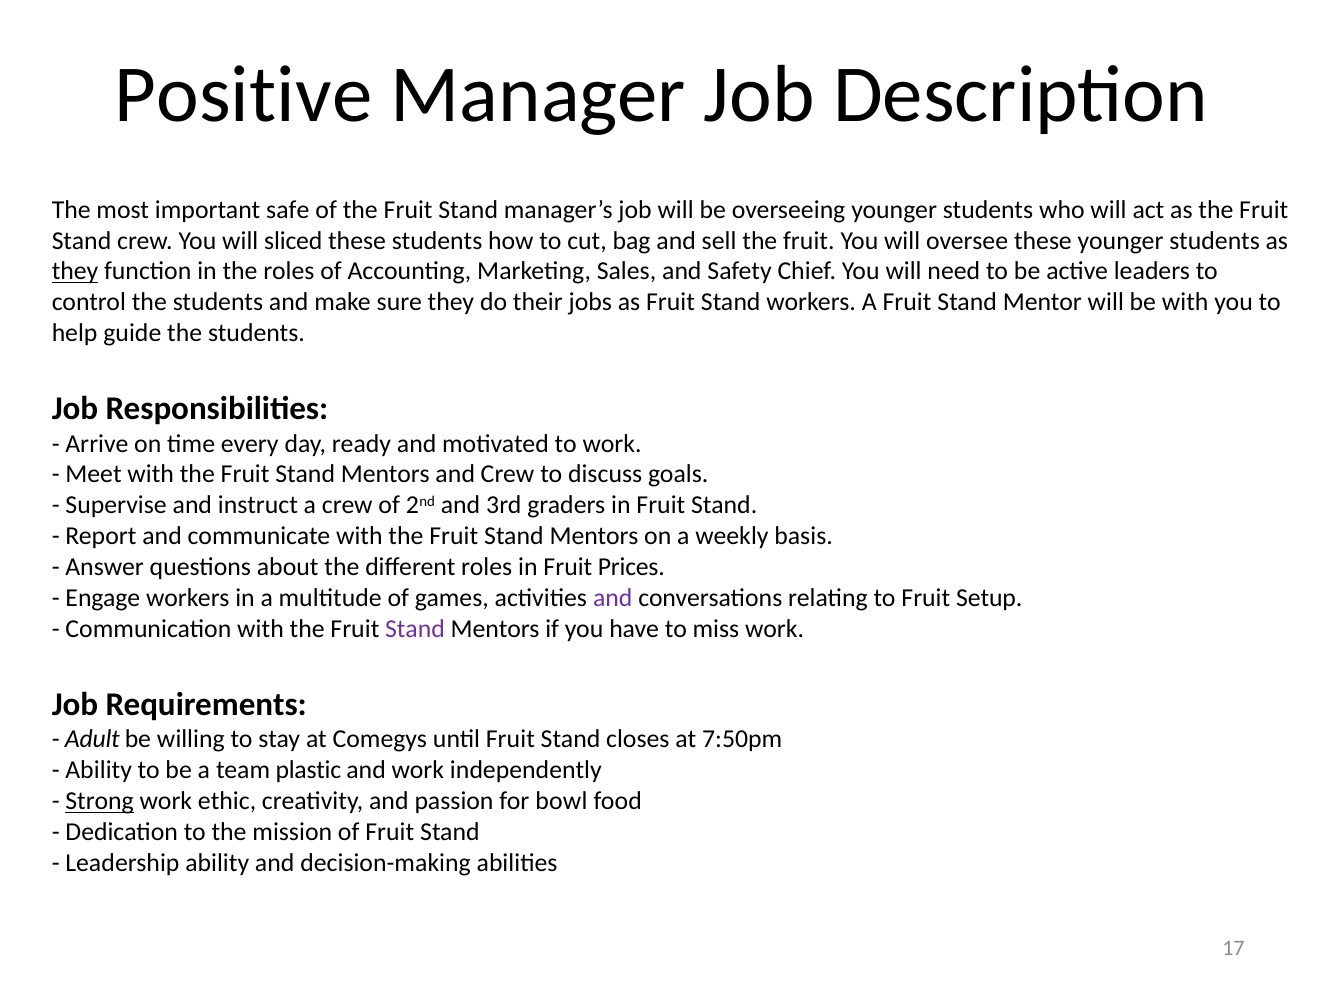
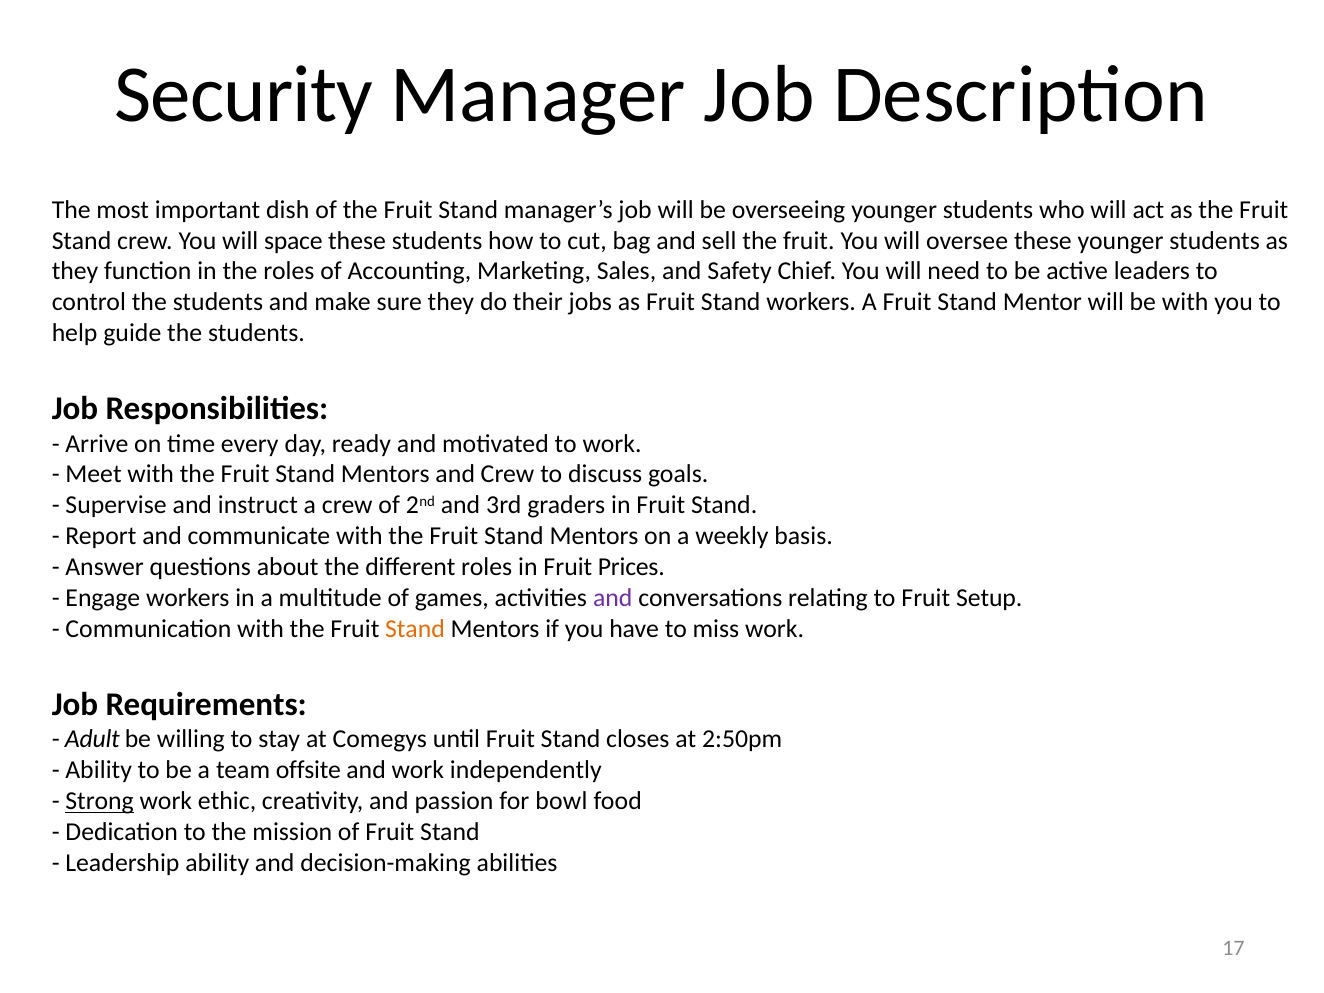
Positive: Positive -> Security
safe: safe -> dish
sliced: sliced -> space
they at (75, 271) underline: present -> none
Stand at (415, 629) colour: purple -> orange
7:50pm: 7:50pm -> 2:50pm
plastic: plastic -> offsite
